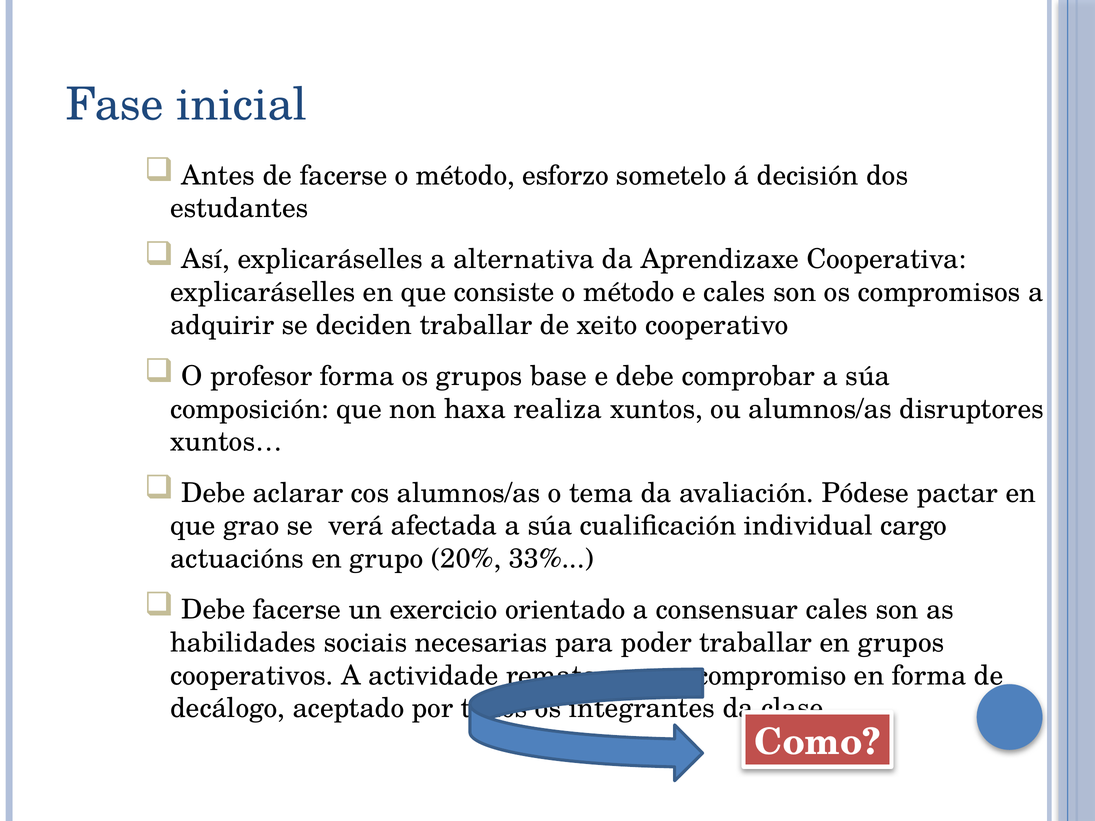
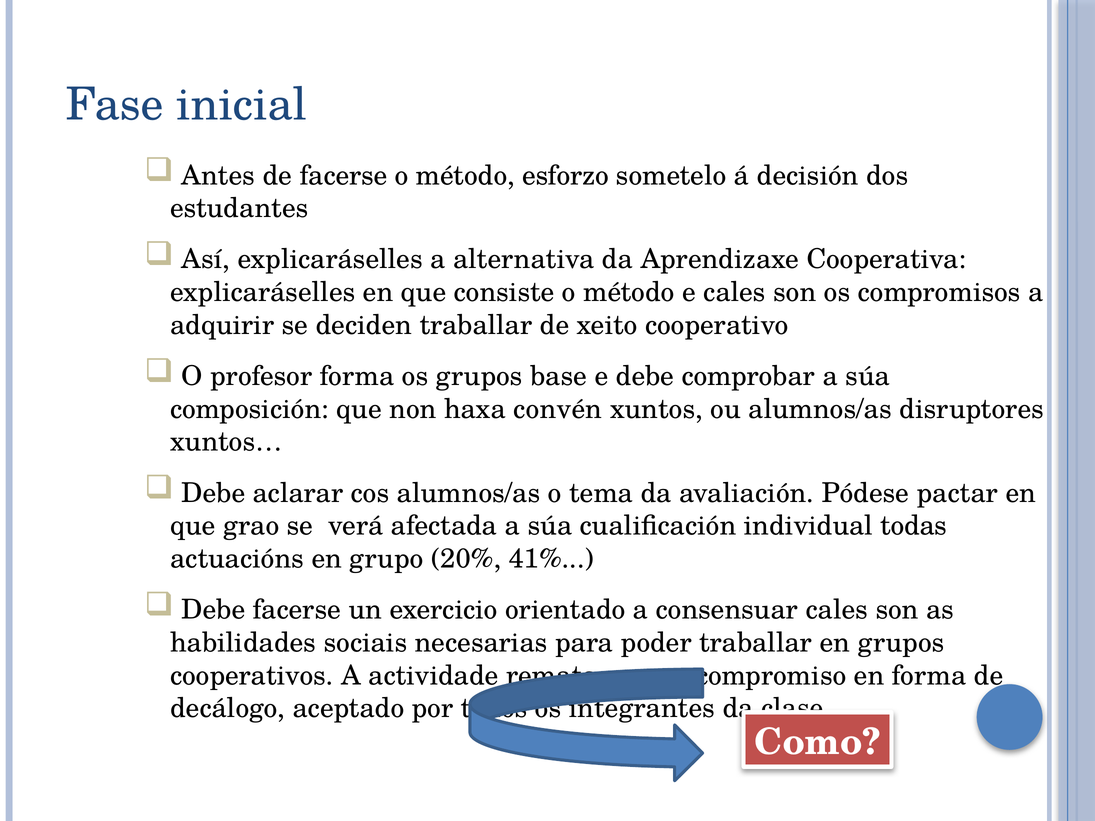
realiza: realiza -> convén
cargo: cargo -> todas
33%: 33% -> 41%
